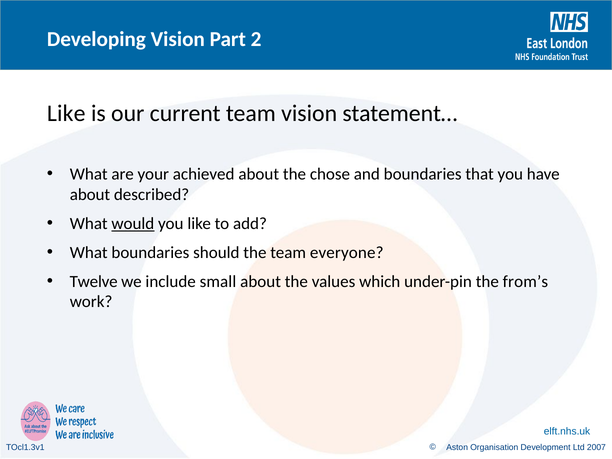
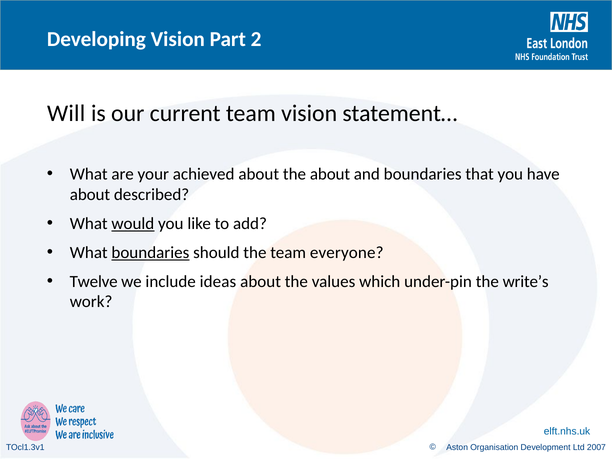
Like at (66, 114): Like -> Will
the chose: chose -> about
boundaries at (150, 253) underline: none -> present
small: small -> ideas
from’s: from’s -> write’s
